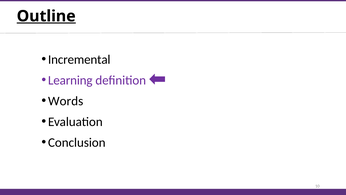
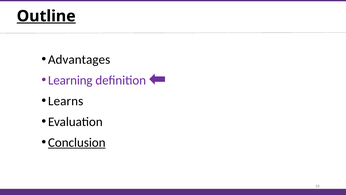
Incremental: Incremental -> Advantages
Words: Words -> Learns
Conclusion underline: none -> present
